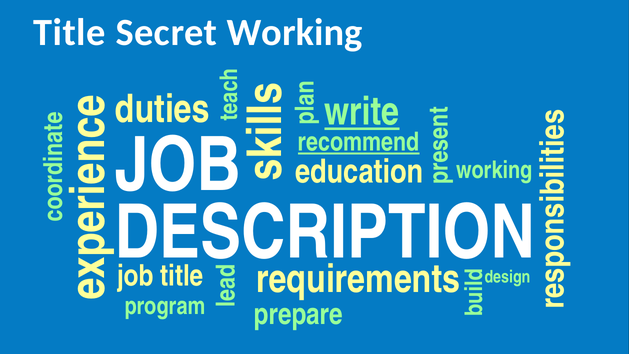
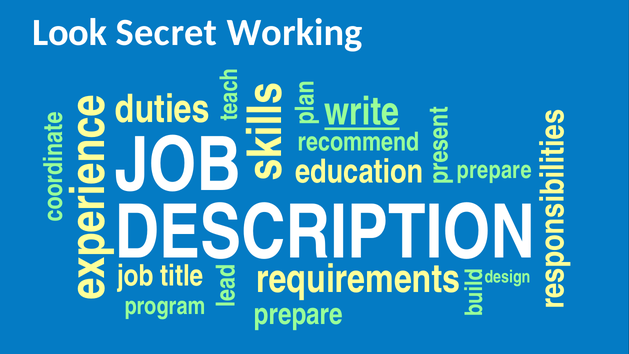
Title at (69, 33): Title -> Look
recommend underline: present -> none
working at (494, 170): working -> prepare
